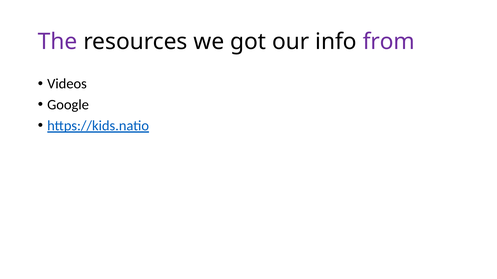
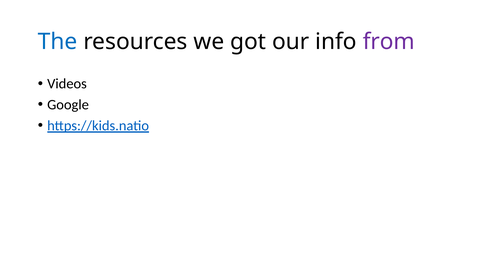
The colour: purple -> blue
